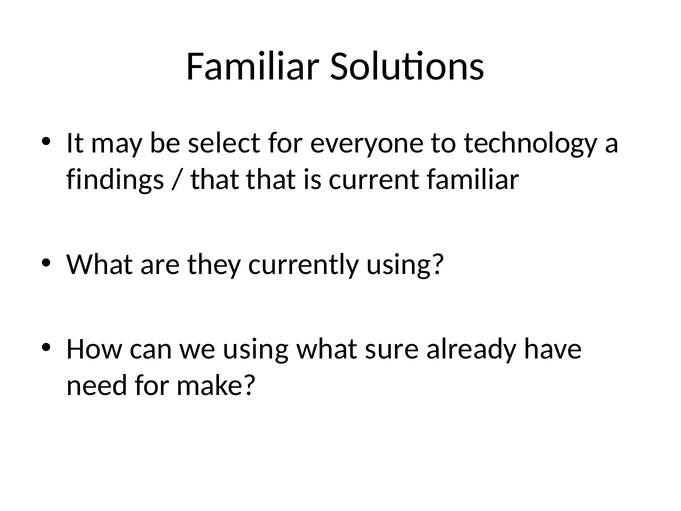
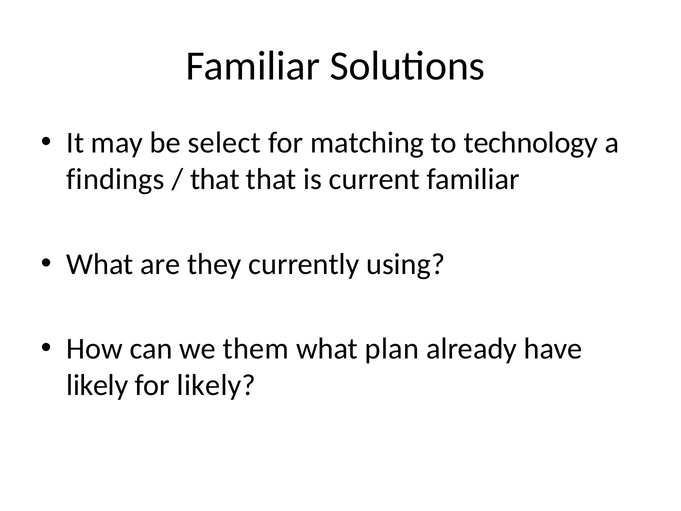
everyone: everyone -> matching
we using: using -> them
sure: sure -> plan
need at (97, 385): need -> likely
for make: make -> likely
